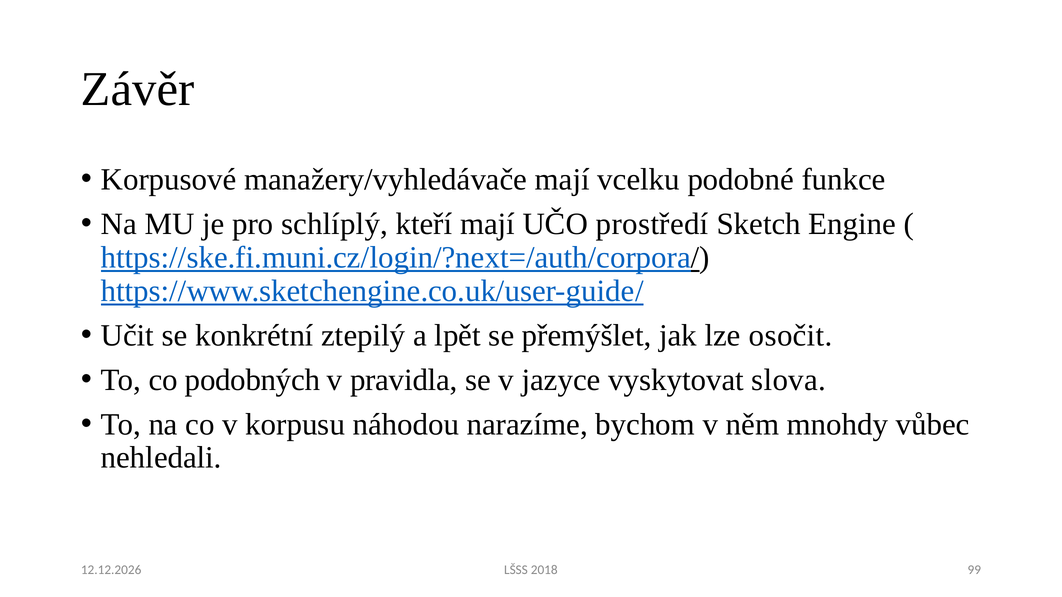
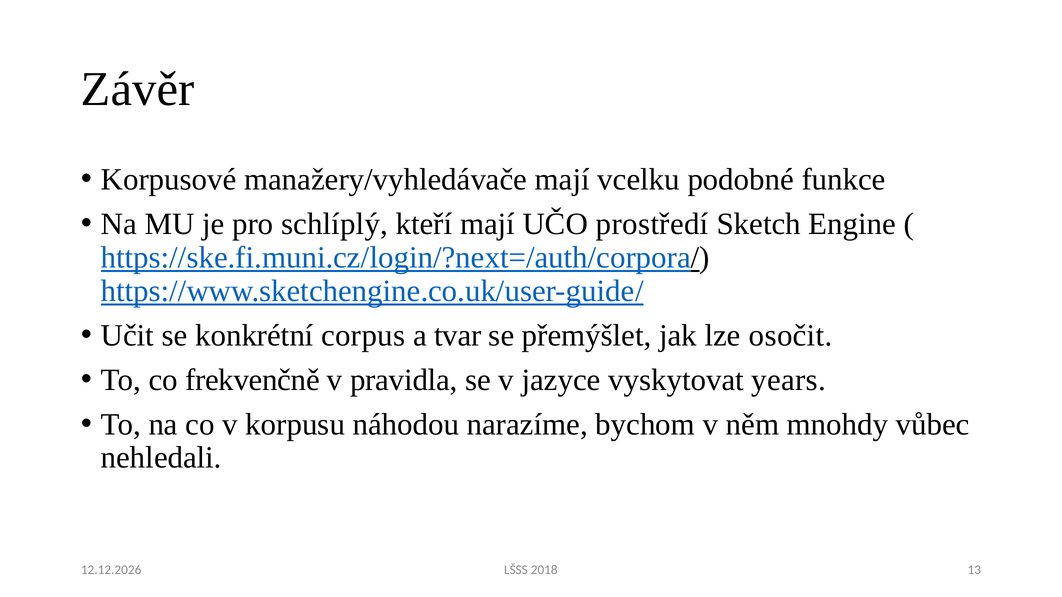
ztepilý: ztepilý -> corpus
lpět: lpět -> tvar
podobných: podobných -> frekvenčně
slova: slova -> years
99: 99 -> 13
